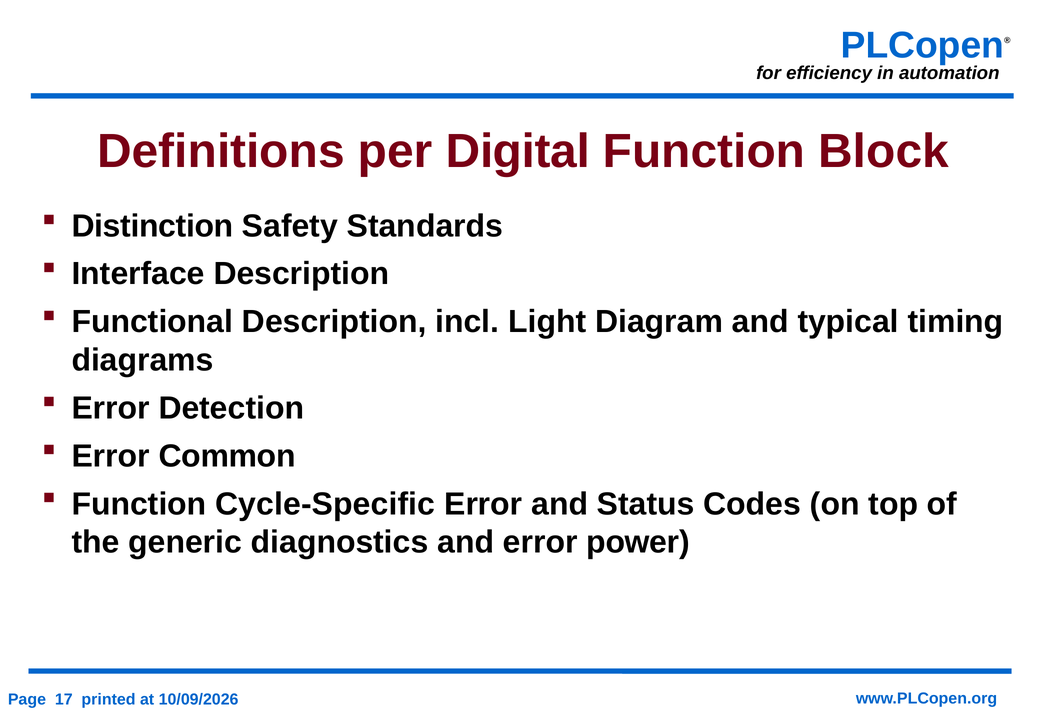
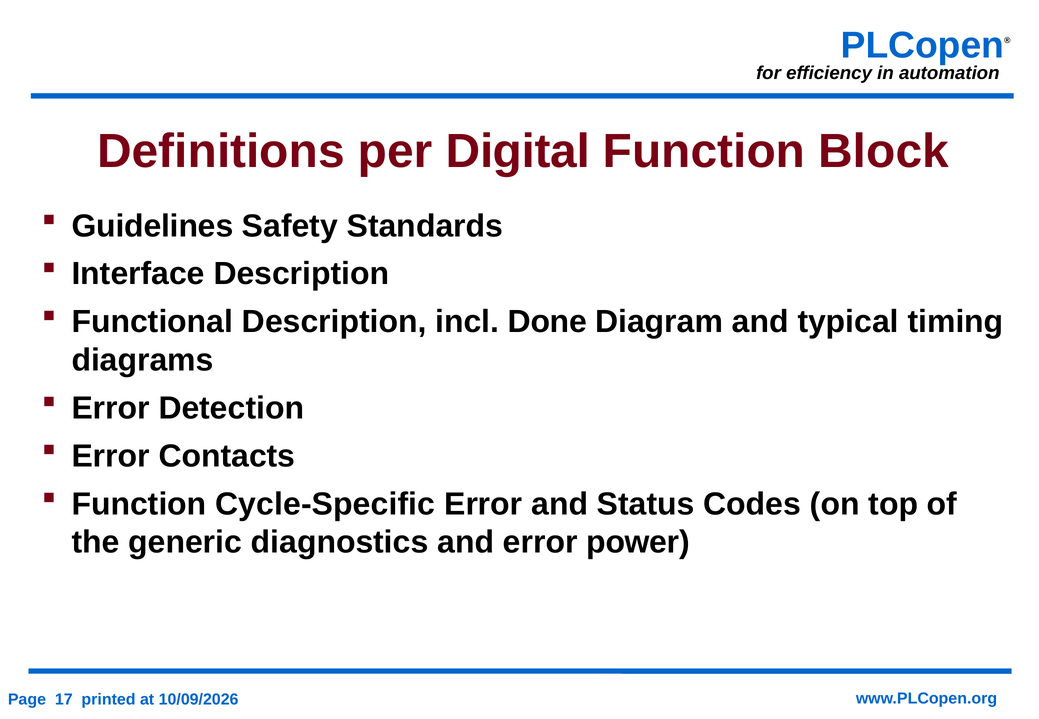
Distinction: Distinction -> Guidelines
Light: Light -> Done
Common: Common -> Contacts
